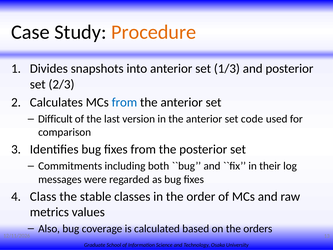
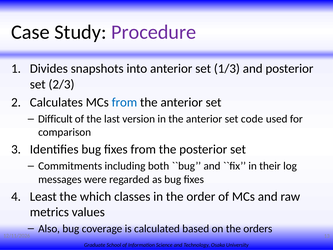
Procedure colour: orange -> purple
Class: Class -> Least
stable: stable -> which
